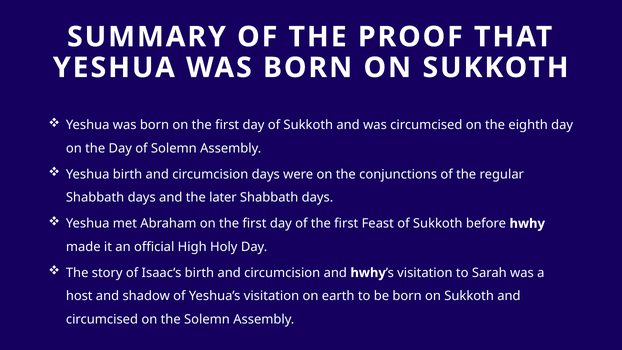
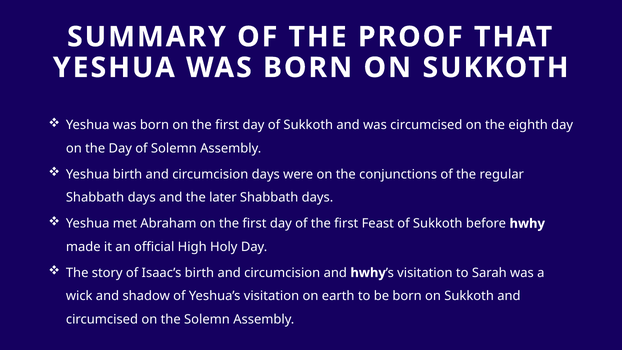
host: host -> wick
